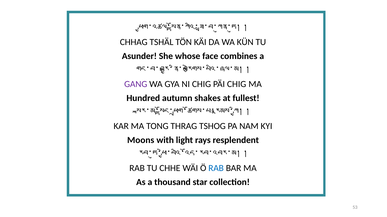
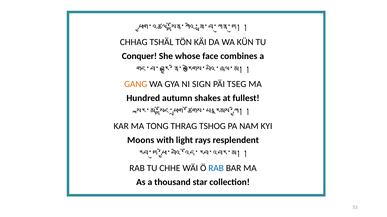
Asunder: Asunder -> Conquer
GANG colour: purple -> orange
NI CHIG: CHIG -> SIGN
PÄI CHIG: CHIG -> TSEG
